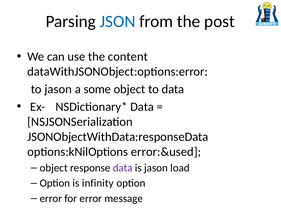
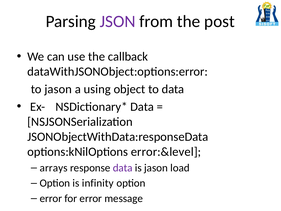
JSON colour: blue -> purple
content: content -> callback
some: some -> using
error:&used: error:&used -> error:&level
object at (54, 168): object -> arrays
